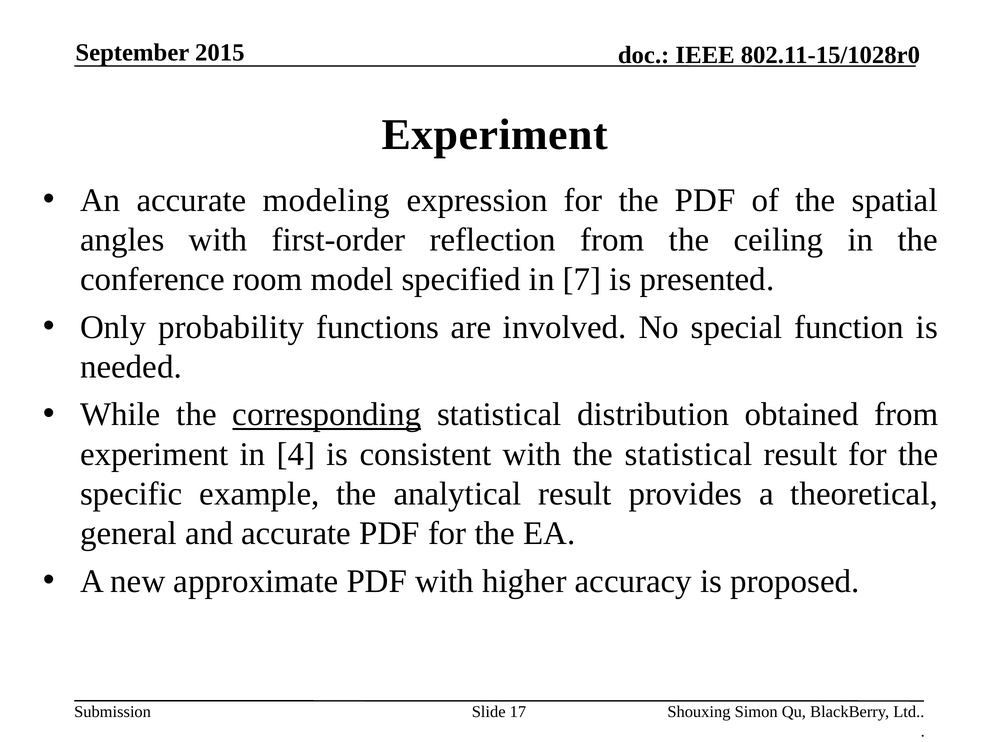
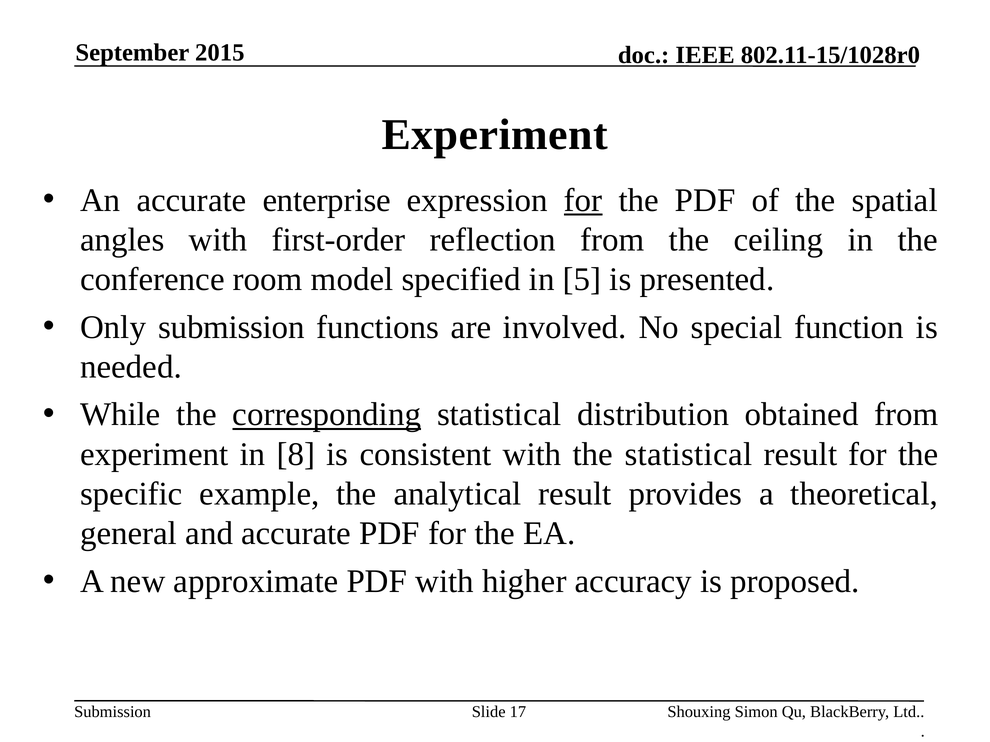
modeling: modeling -> enterprise
for at (583, 200) underline: none -> present
7: 7 -> 5
Only probability: probability -> submission
4: 4 -> 8
